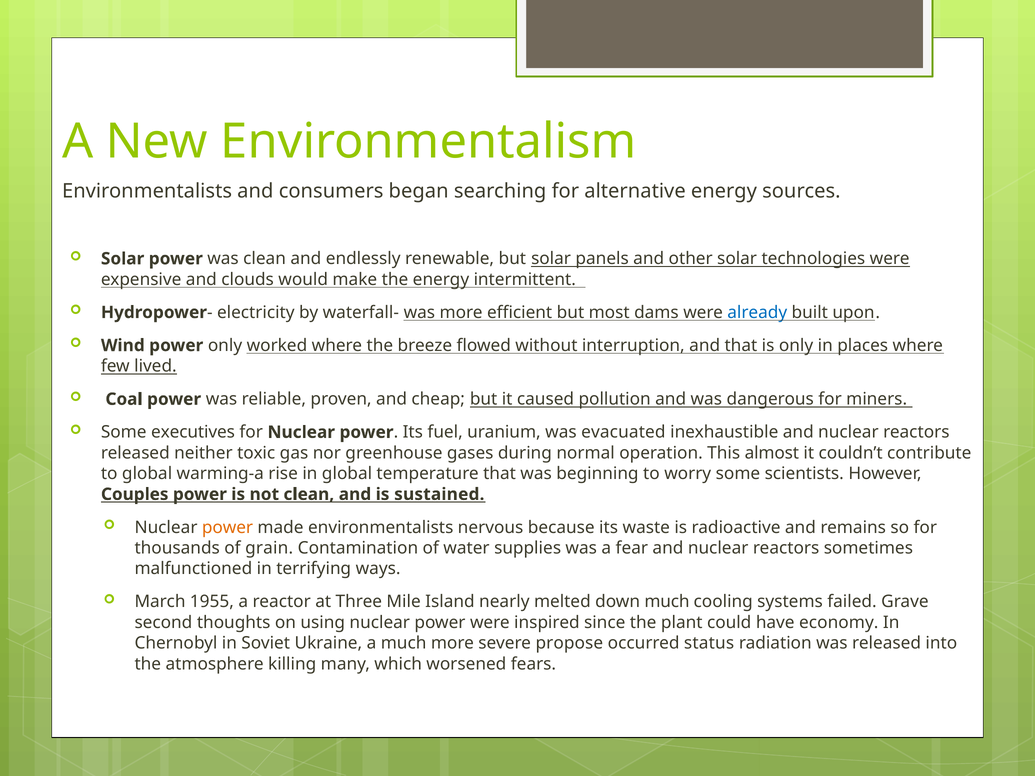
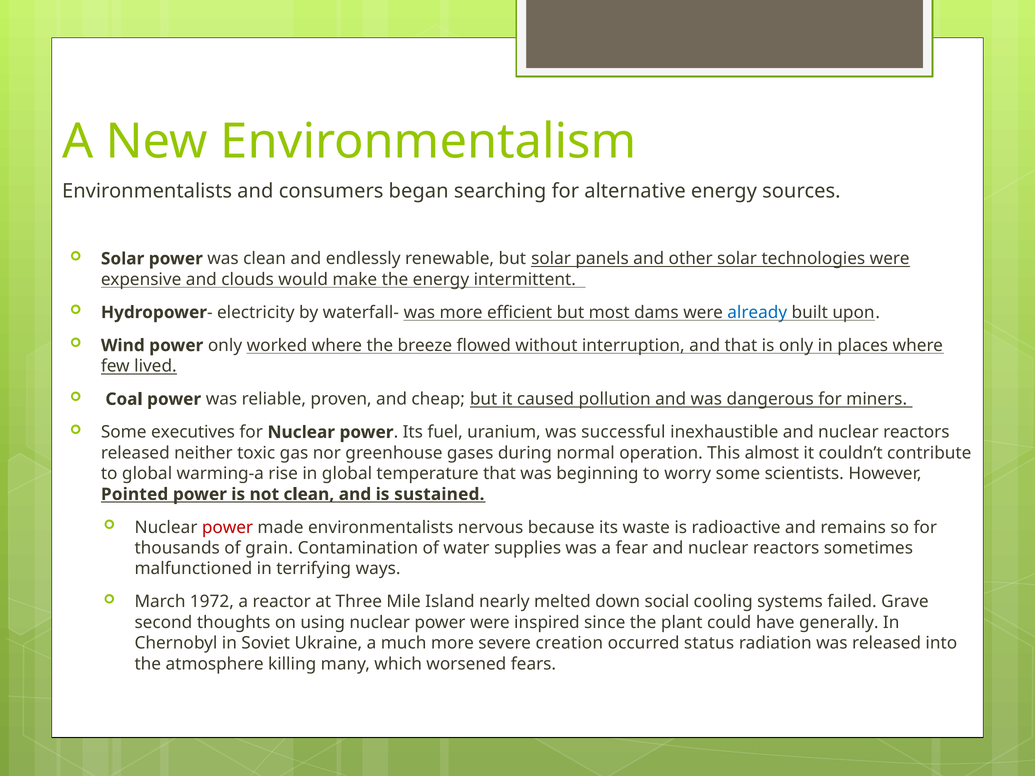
evacuated: evacuated -> successful
Couples: Couples -> Pointed
power at (227, 527) colour: orange -> red
1955: 1955 -> 1972
down much: much -> social
economy: economy -> generally
propose: propose -> creation
